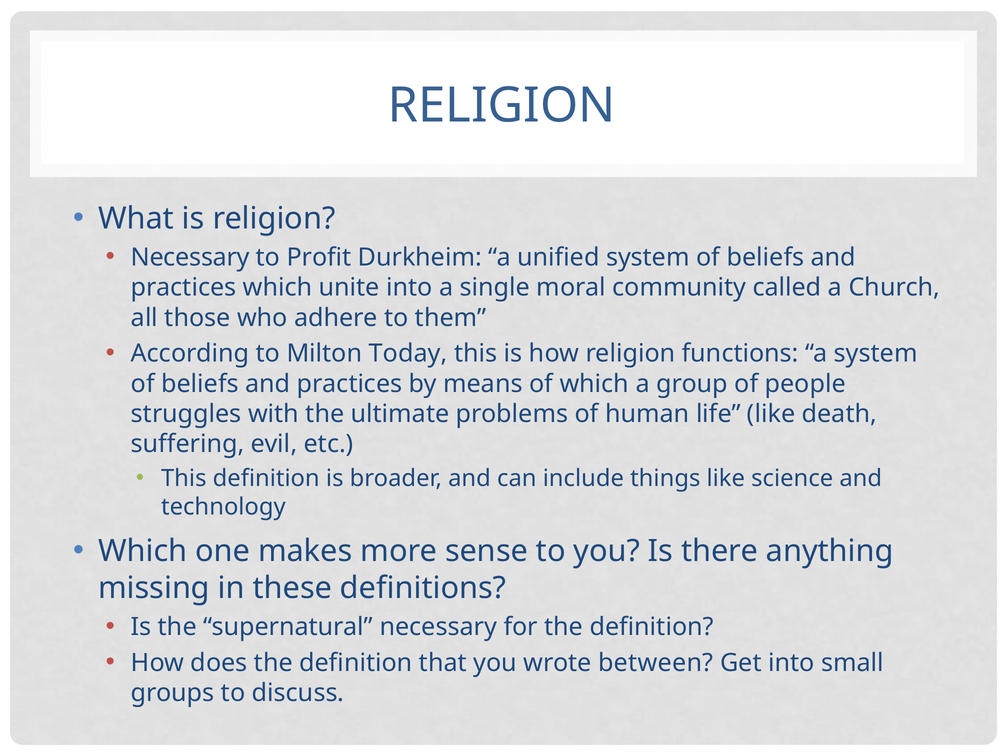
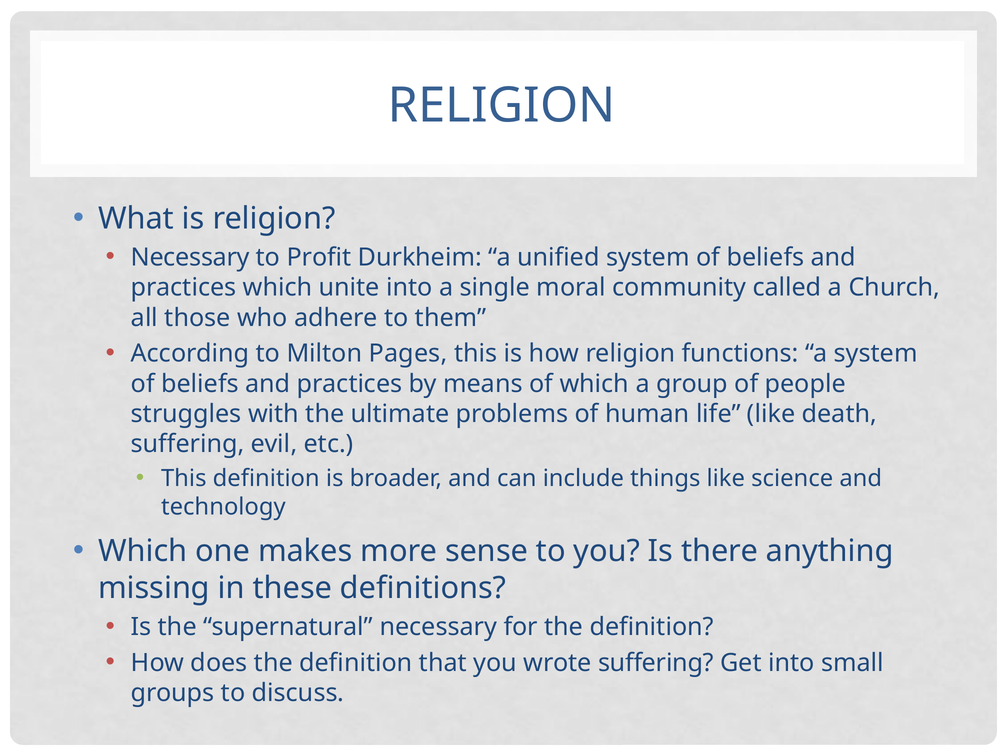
Today: Today -> Pages
wrote between: between -> suffering
